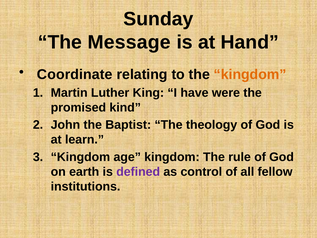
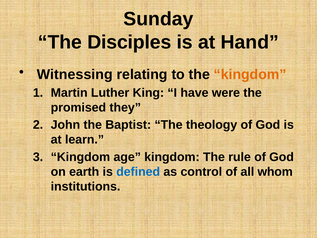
Message: Message -> Disciples
Coordinate: Coordinate -> Witnessing
kind: kind -> they
defined colour: purple -> blue
fellow: fellow -> whom
